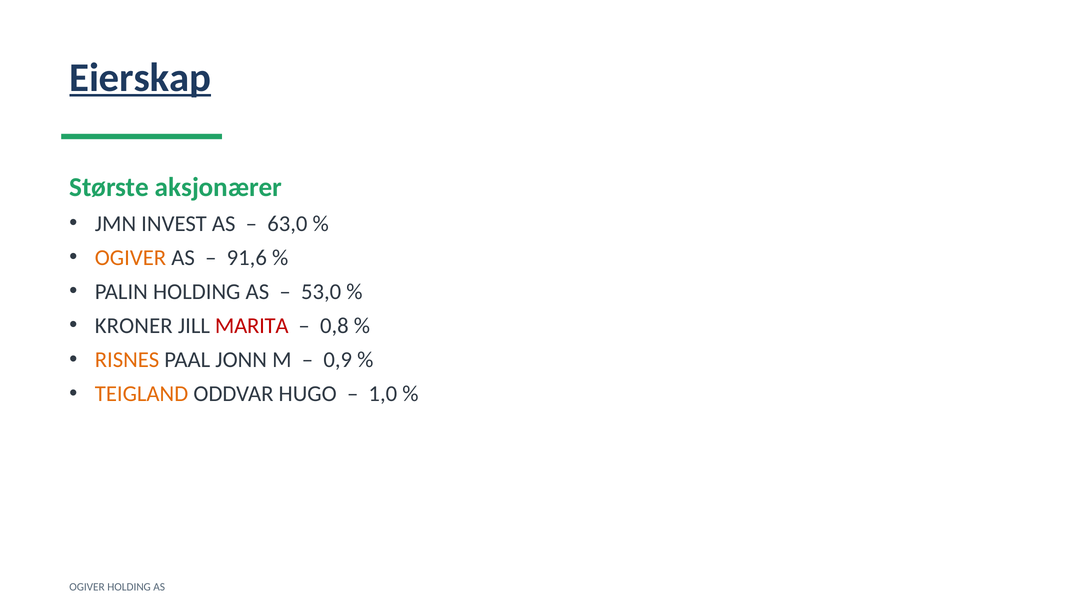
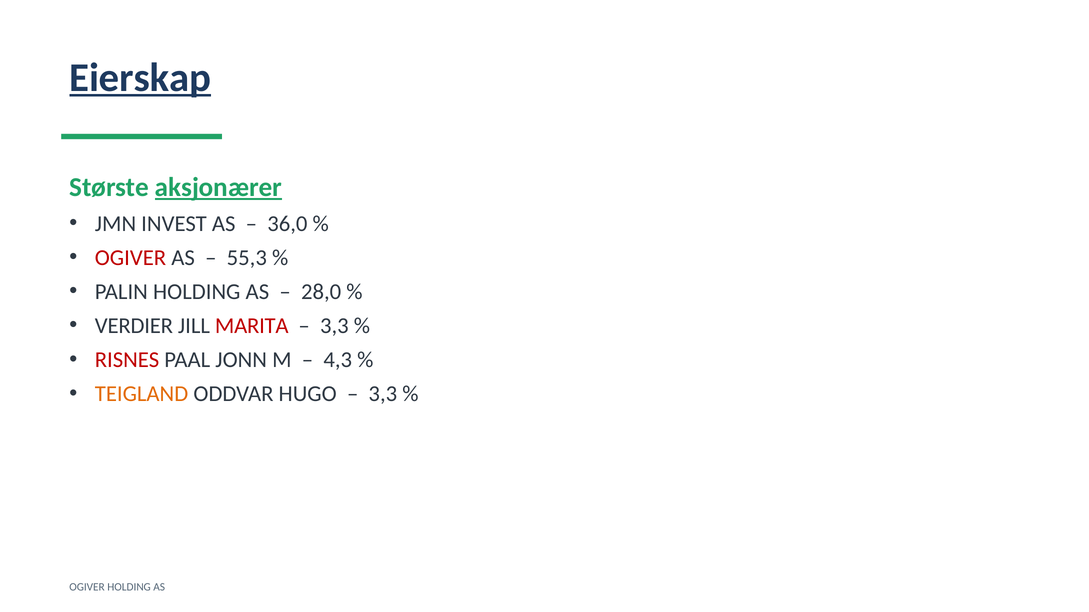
aksjonærer underline: none -> present
63,0: 63,0 -> 36,0
OGIVER at (130, 258) colour: orange -> red
91,6: 91,6 -> 55,3
53,0: 53,0 -> 28,0
KRONER: KRONER -> VERDIER
0,8 at (334, 326): 0,8 -> 3,3
RISNES colour: orange -> red
0,9: 0,9 -> 4,3
1,0 at (383, 394): 1,0 -> 3,3
